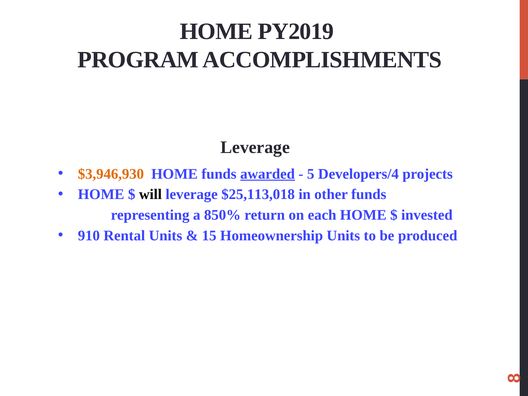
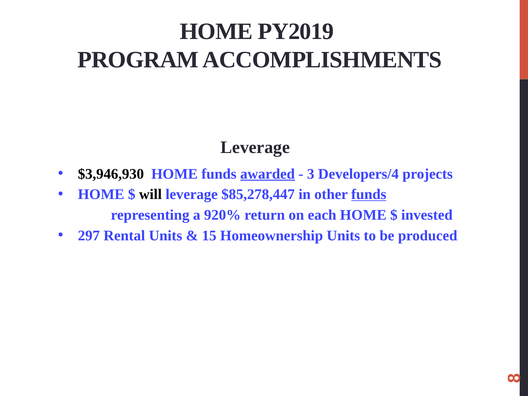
$3,946,930 colour: orange -> black
5: 5 -> 3
$25,113,018: $25,113,018 -> $85,278,447
funds at (369, 194) underline: none -> present
850%: 850% -> 920%
910: 910 -> 297
